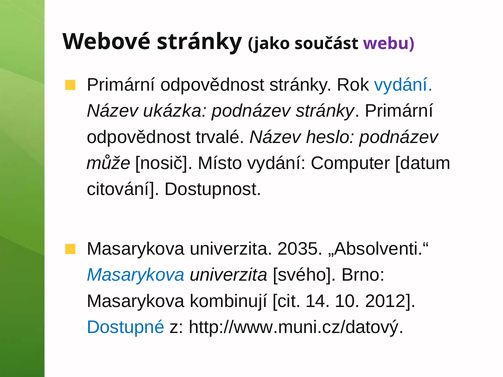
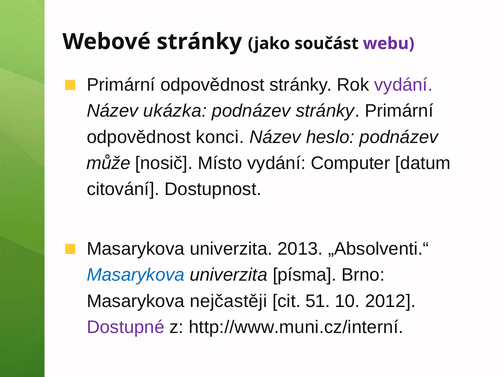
vydání at (403, 85) colour: blue -> purple
trvalé: trvalé -> konci
2035: 2035 -> 2013
svého: svého -> písma
kombinují: kombinují -> nejčastěji
14: 14 -> 51
Dostupné colour: blue -> purple
http://www.muni.cz/datový: http://www.muni.cz/datový -> http://www.muni.cz/interní
